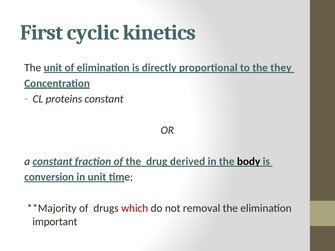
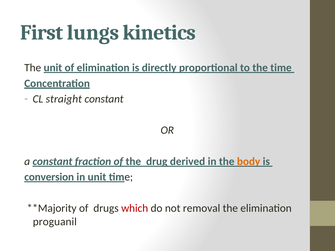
cyclic: cyclic -> lungs
the they: they -> time
proteins: proteins -> straight
body colour: black -> orange
important: important -> proguanil
